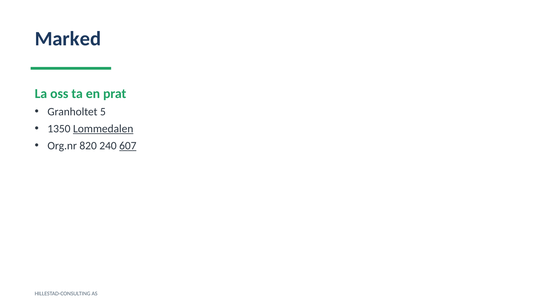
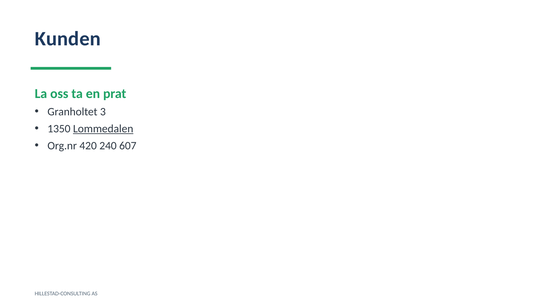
Marked: Marked -> Kunden
5: 5 -> 3
820: 820 -> 420
607 underline: present -> none
